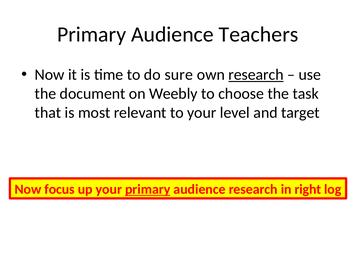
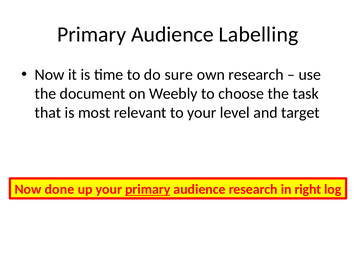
Teachers: Teachers -> Labelling
research at (256, 75) underline: present -> none
focus: focus -> done
